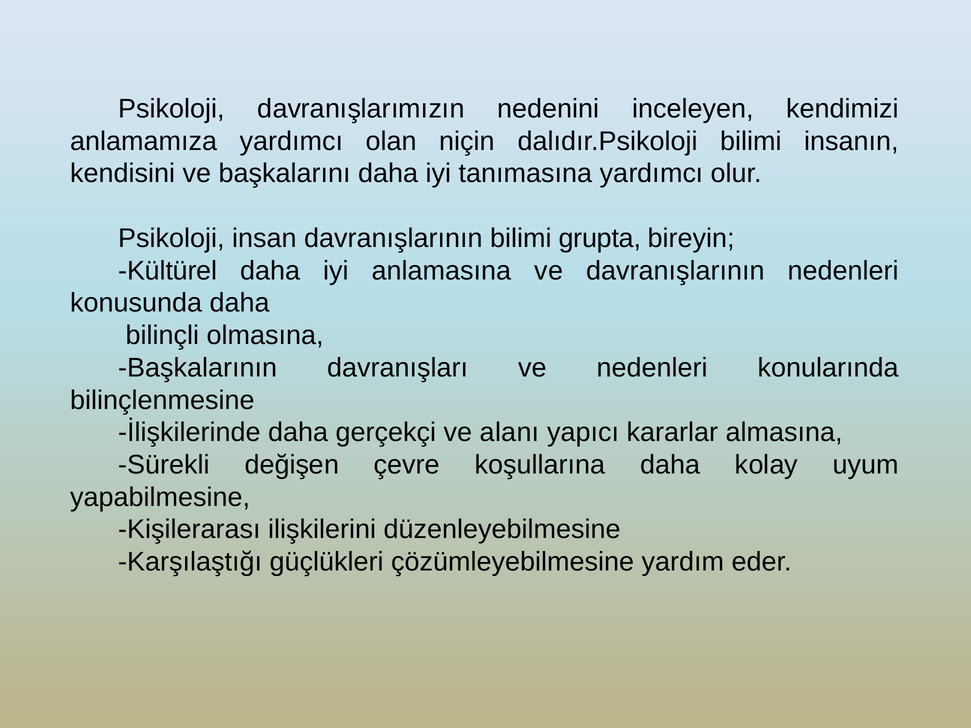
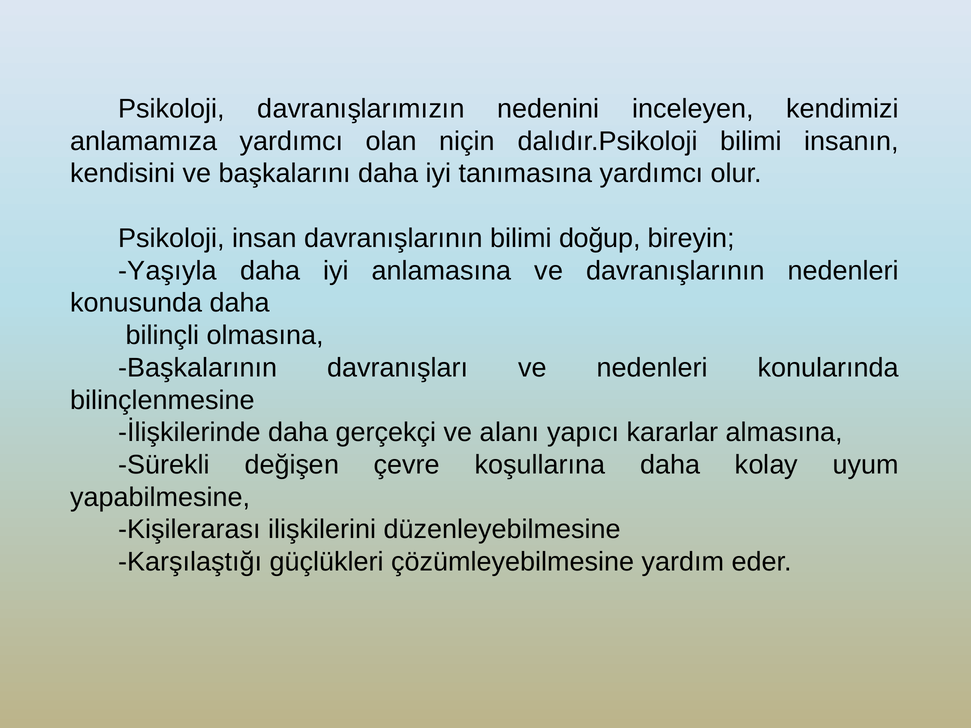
grupta: grupta -> doğup
Kültürel: Kültürel -> Yaşıyla
